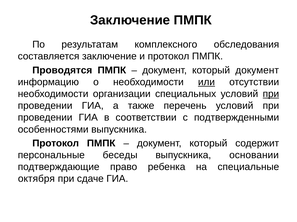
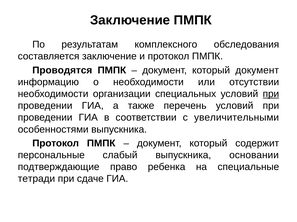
или underline: present -> none
подтвержденными: подтвержденными -> увеличительными
беседы: беседы -> слабый
октября: октября -> тетради
